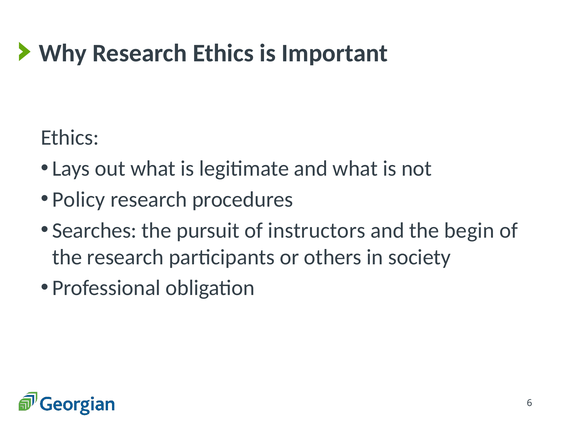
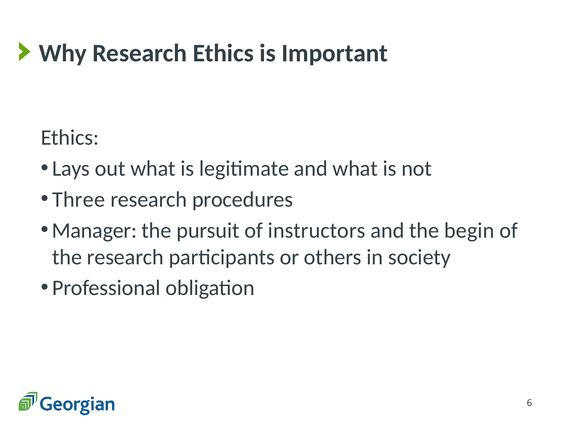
Policy: Policy -> Three
Searches: Searches -> Manager
